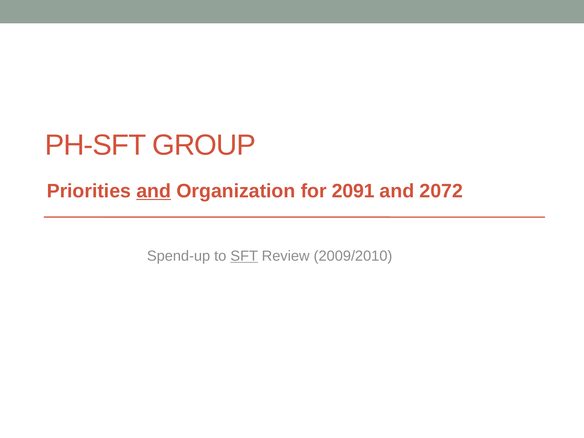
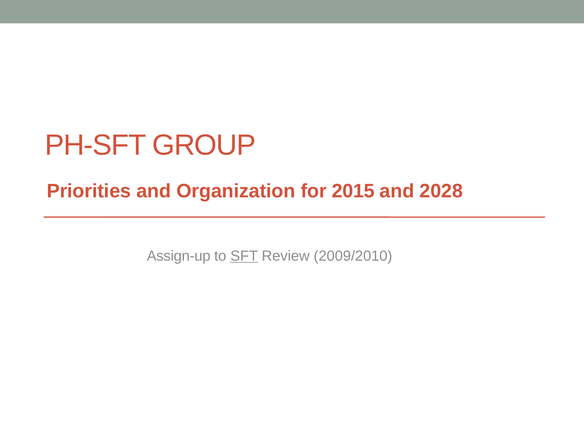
and at (154, 191) underline: present -> none
2091: 2091 -> 2015
2072: 2072 -> 2028
Spend-up: Spend-up -> Assign-up
